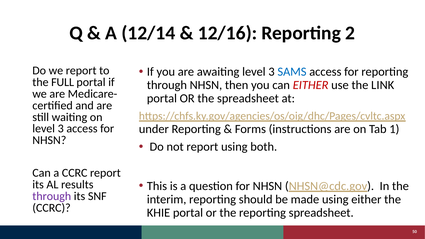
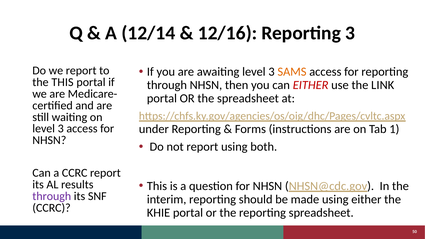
Reporting 2: 2 -> 3
SAMS colour: blue -> orange
the FULL: FULL -> THIS
